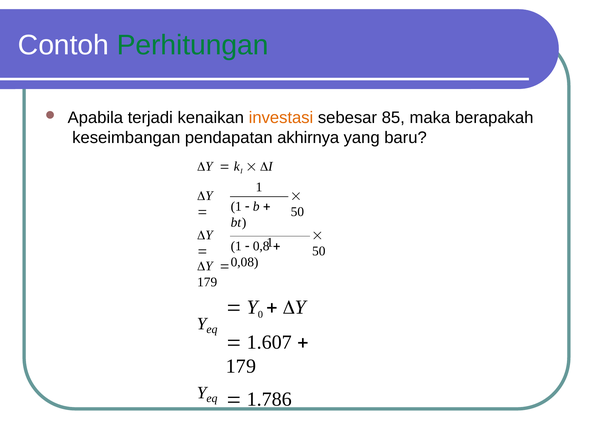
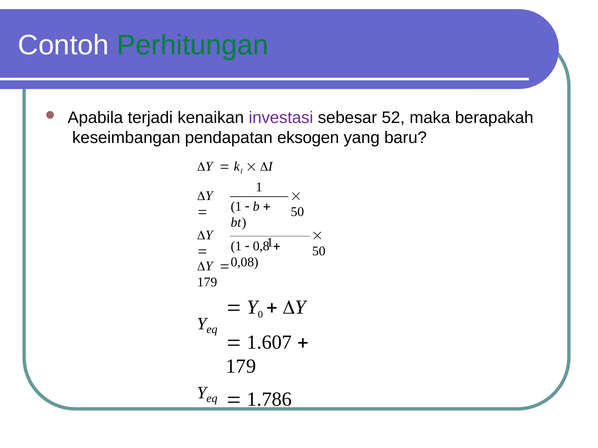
investasi colour: orange -> purple
85: 85 -> 52
akhirnya: akhirnya -> eksogen
